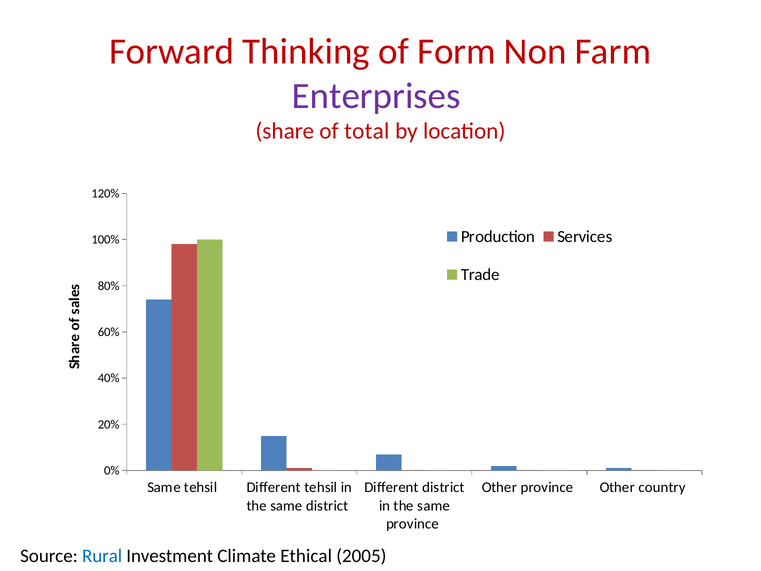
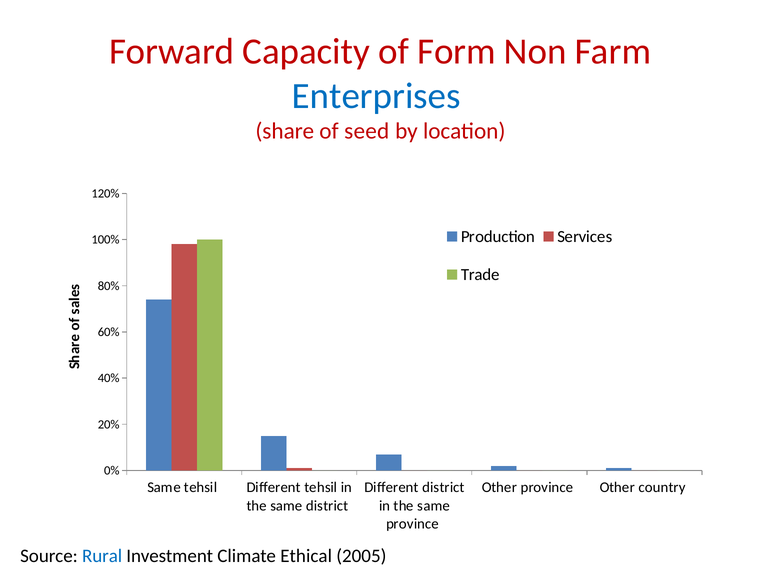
Thinking: Thinking -> Capacity
Enterprises colour: purple -> blue
total: total -> seed
